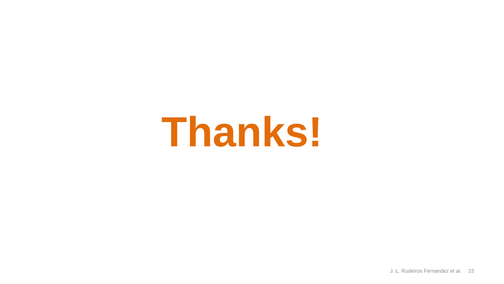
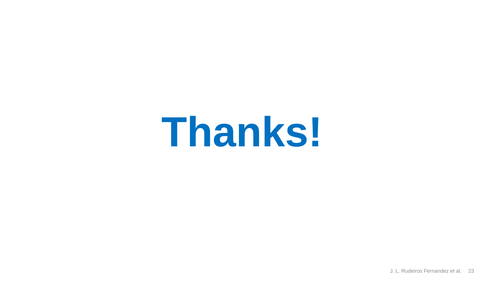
Thanks colour: orange -> blue
